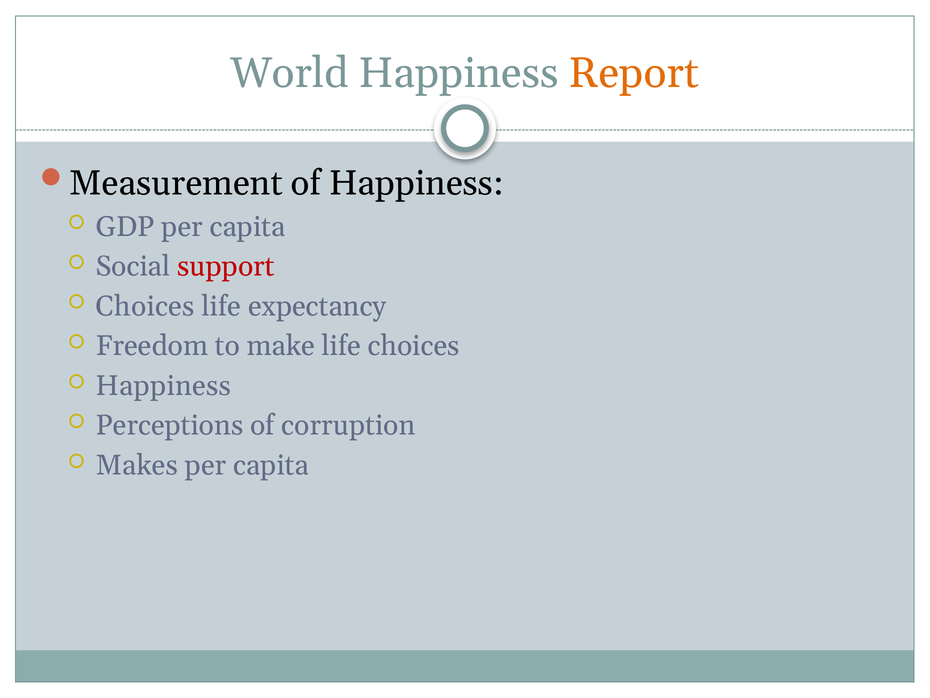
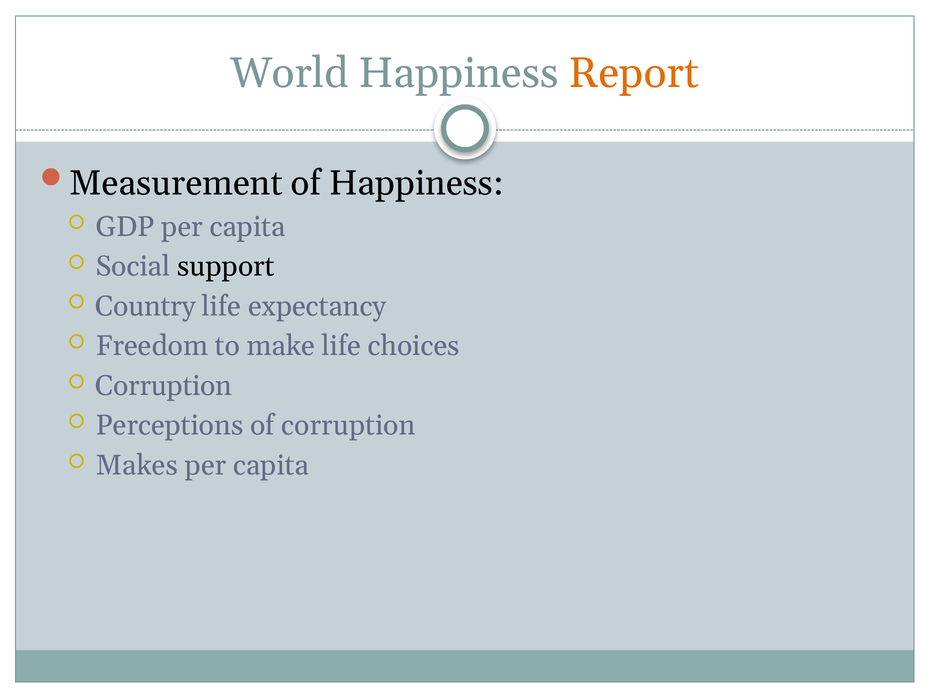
support colour: red -> black
Choices at (145, 306): Choices -> Country
Happiness at (163, 386): Happiness -> Corruption
